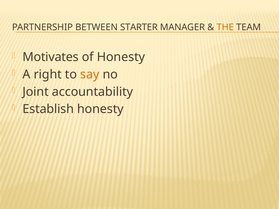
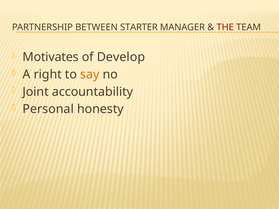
THE colour: orange -> red
of Honesty: Honesty -> Develop
Establish: Establish -> Personal
